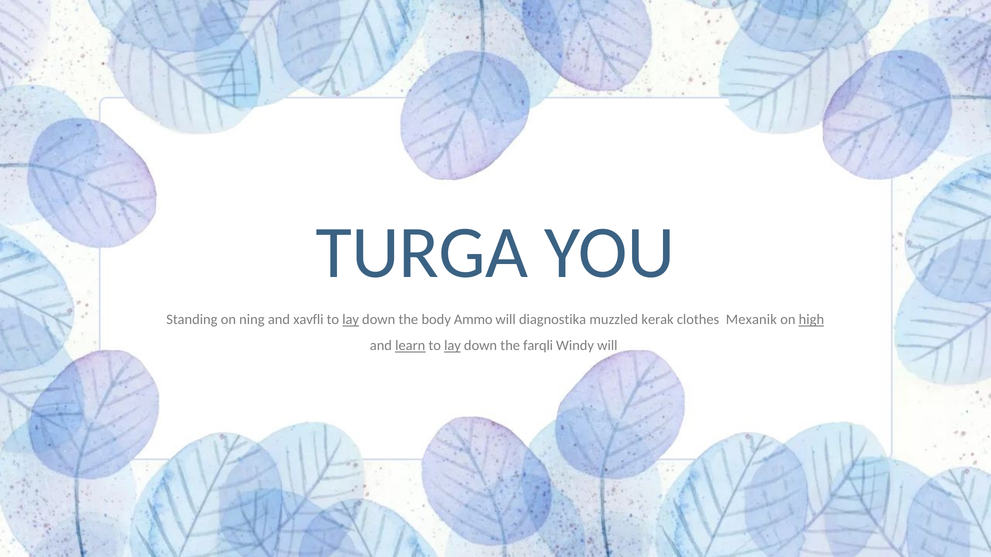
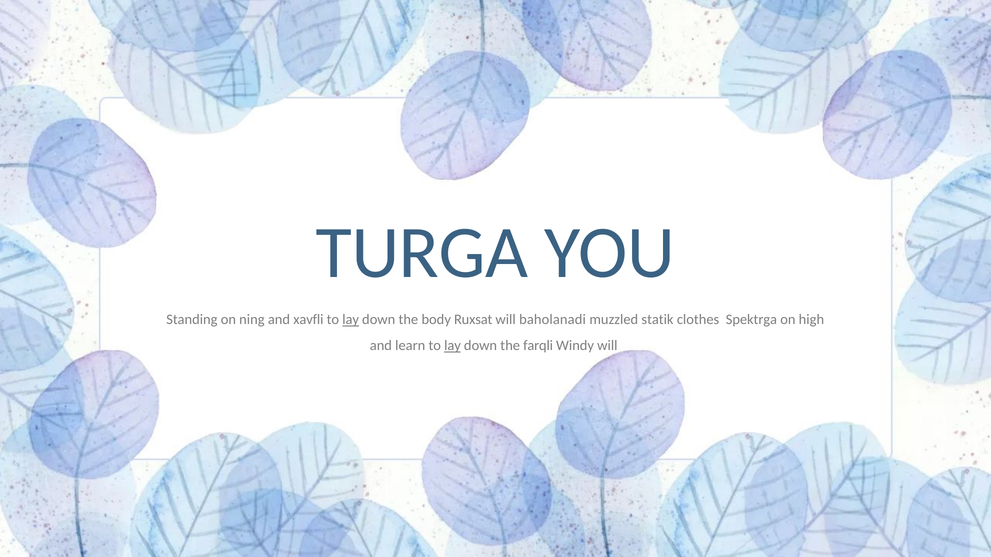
Ammo: Ammo -> Ruxsat
diagnostika: diagnostika -> baholanadi
kerak: kerak -> statik
Mexanik: Mexanik -> Spektrga
high underline: present -> none
learn underline: present -> none
